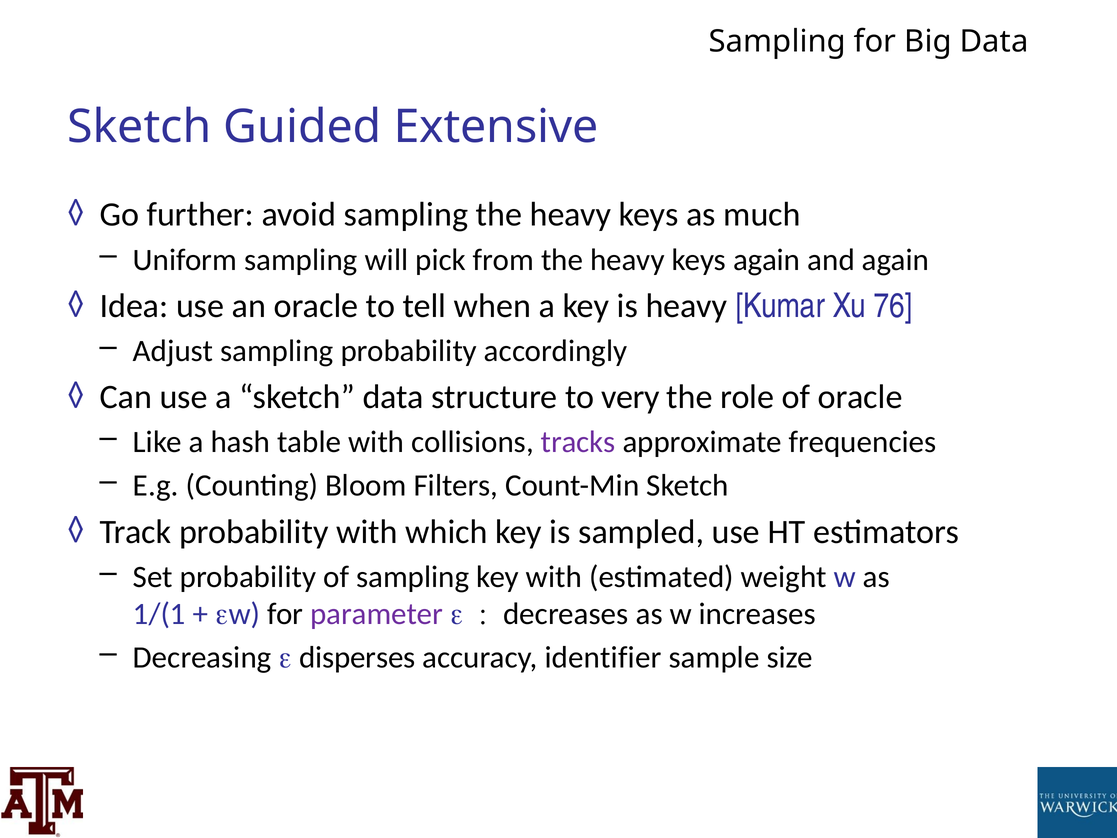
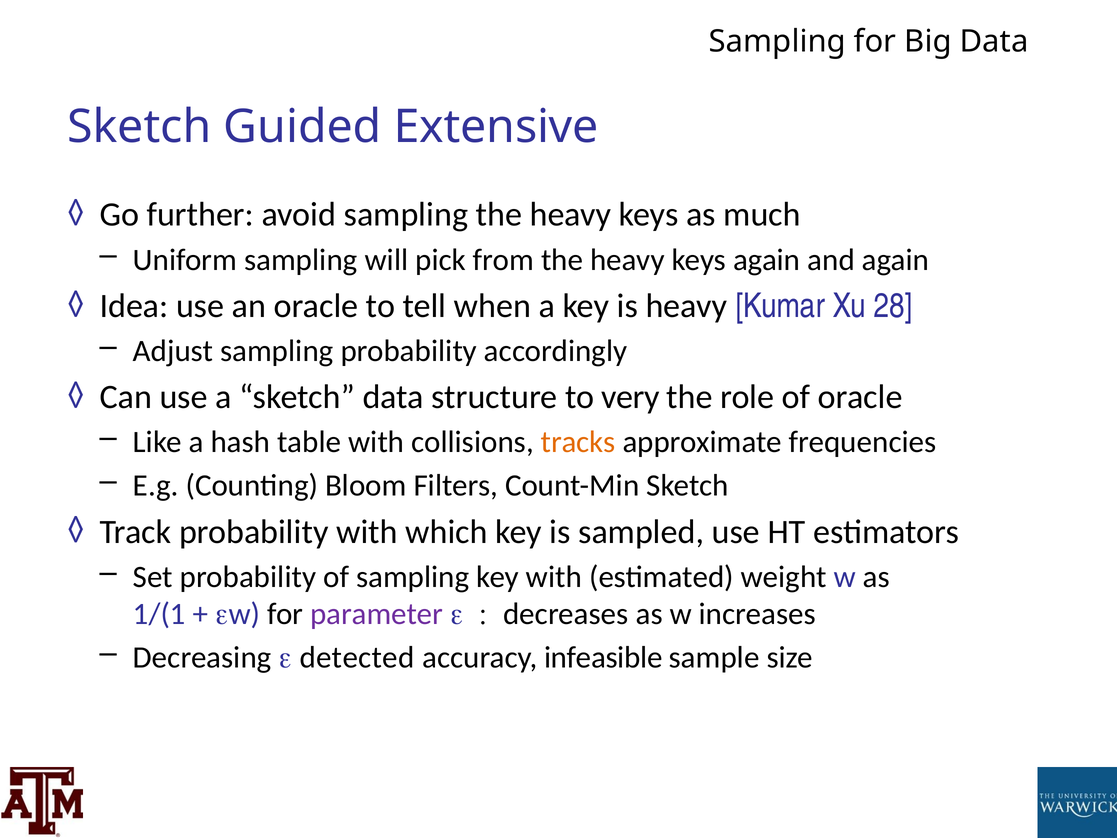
76: 76 -> 28
tracks colour: purple -> orange
disperses: disperses -> detected
identifier: identifier -> infeasible
